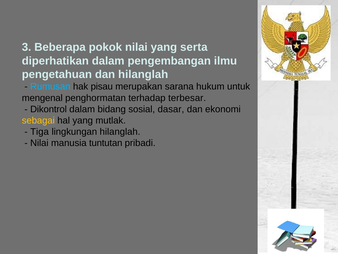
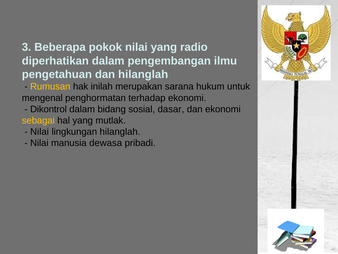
serta: serta -> radio
Rumusan colour: light blue -> yellow
pisau: pisau -> inilah
terhadap terbesar: terbesar -> ekonomi
Tiga at (40, 132): Tiga -> Nilai
tuntutan: tuntutan -> dewasa
